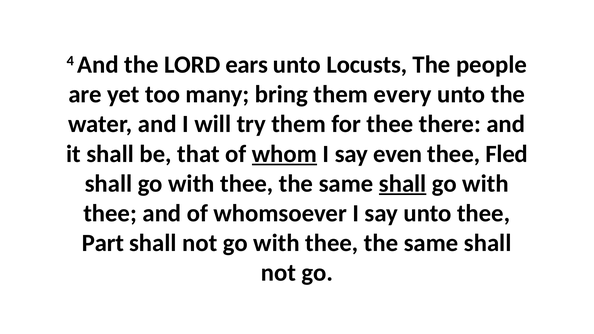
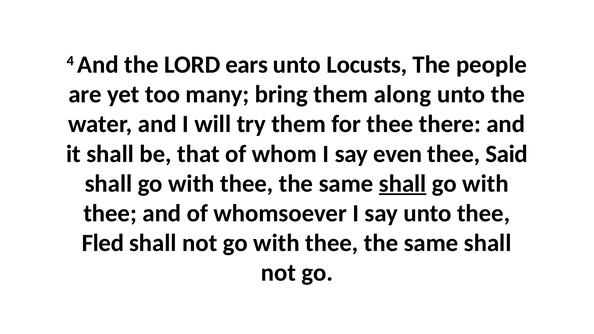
every: every -> along
whom underline: present -> none
Fled: Fled -> Said
Part: Part -> Fled
